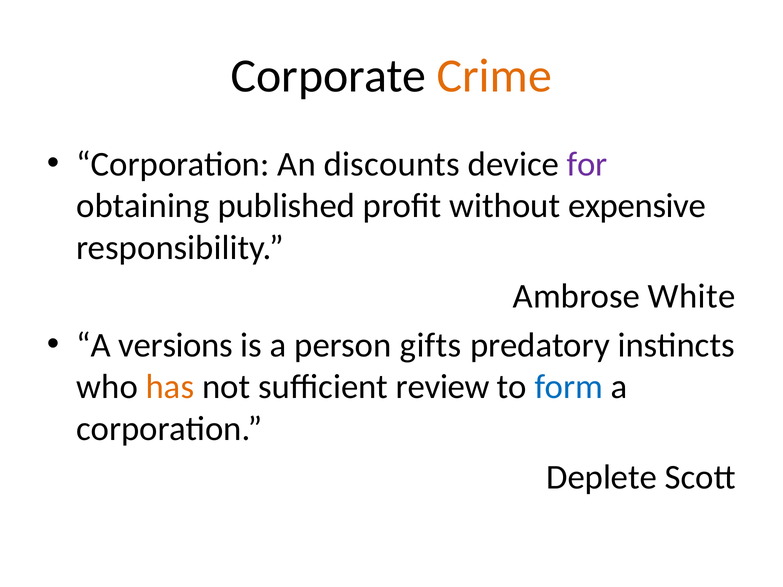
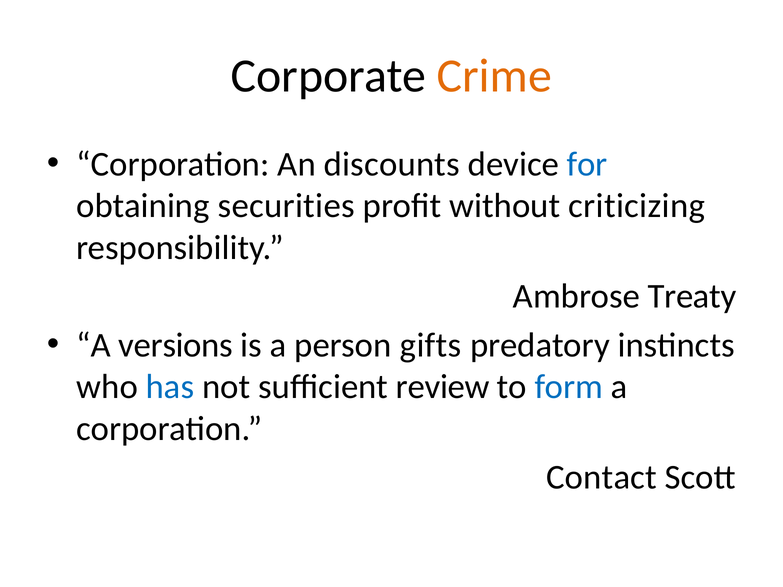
for colour: purple -> blue
published: published -> securities
expensive: expensive -> criticizing
White: White -> Treaty
has colour: orange -> blue
Deplete: Deplete -> Contact
